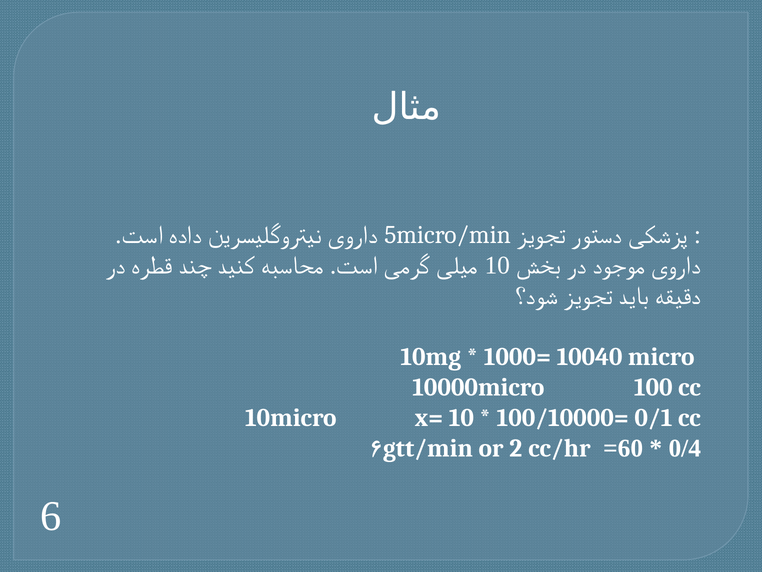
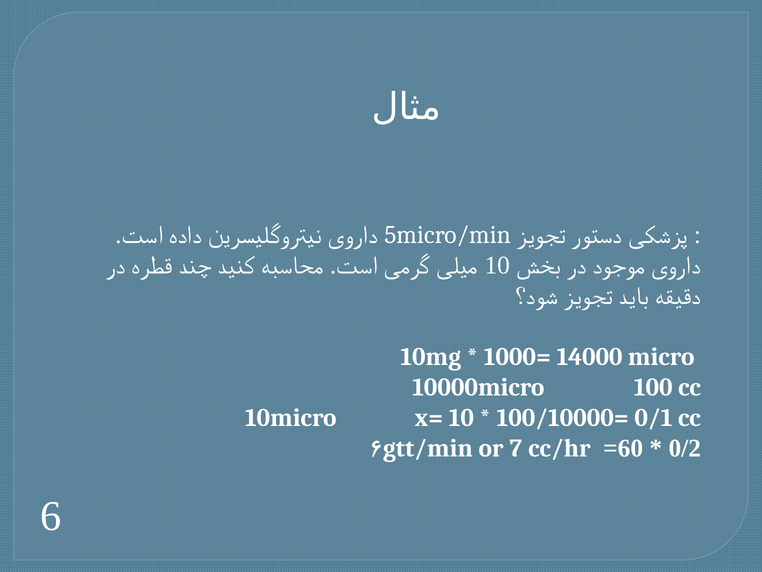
10040: 10040 -> 14000
0/4: 0/4 -> 0/2
2: 2 -> 7
